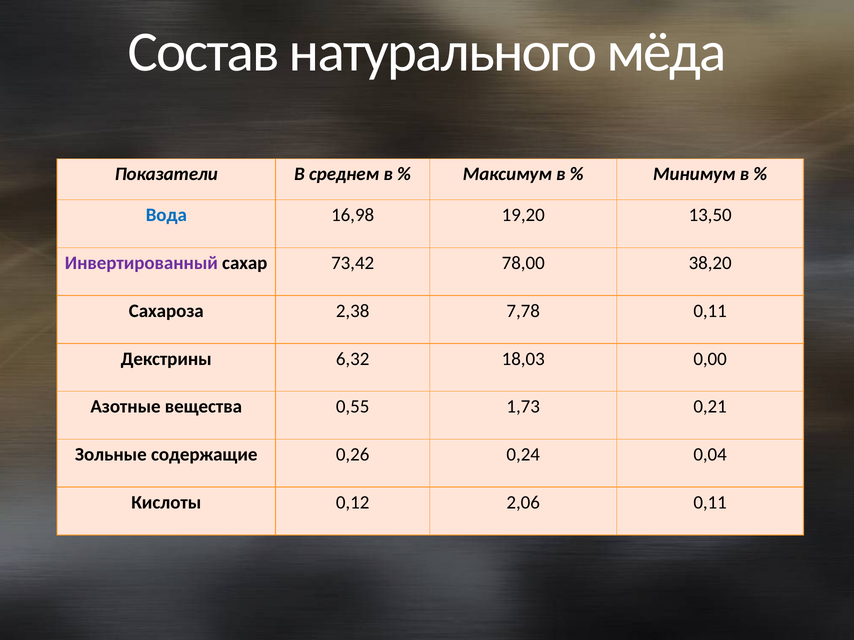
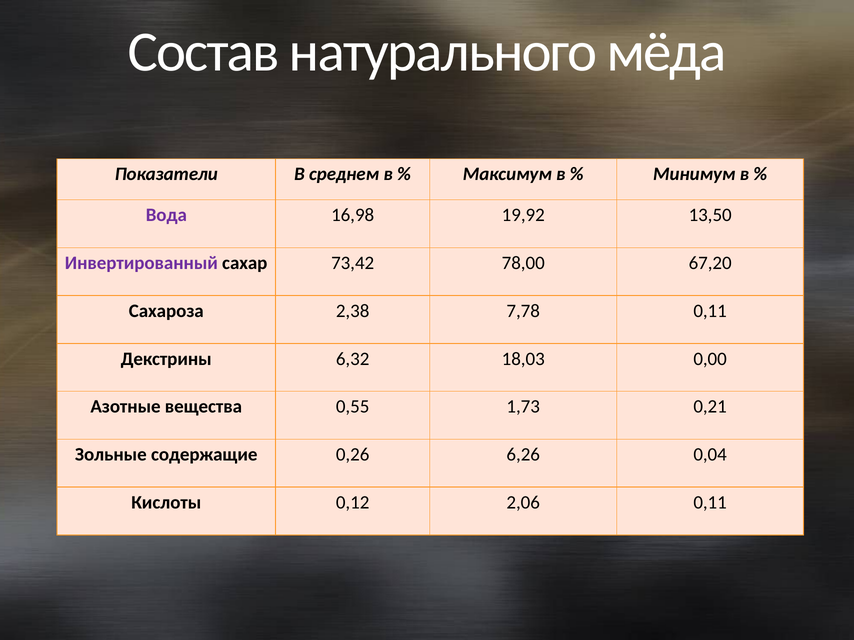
Вода colour: blue -> purple
19,20: 19,20 -> 19,92
38,20: 38,20 -> 67,20
0,24: 0,24 -> 6,26
